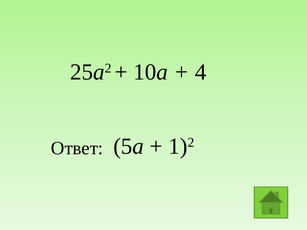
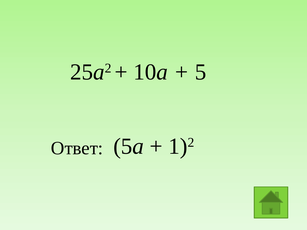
4: 4 -> 5
